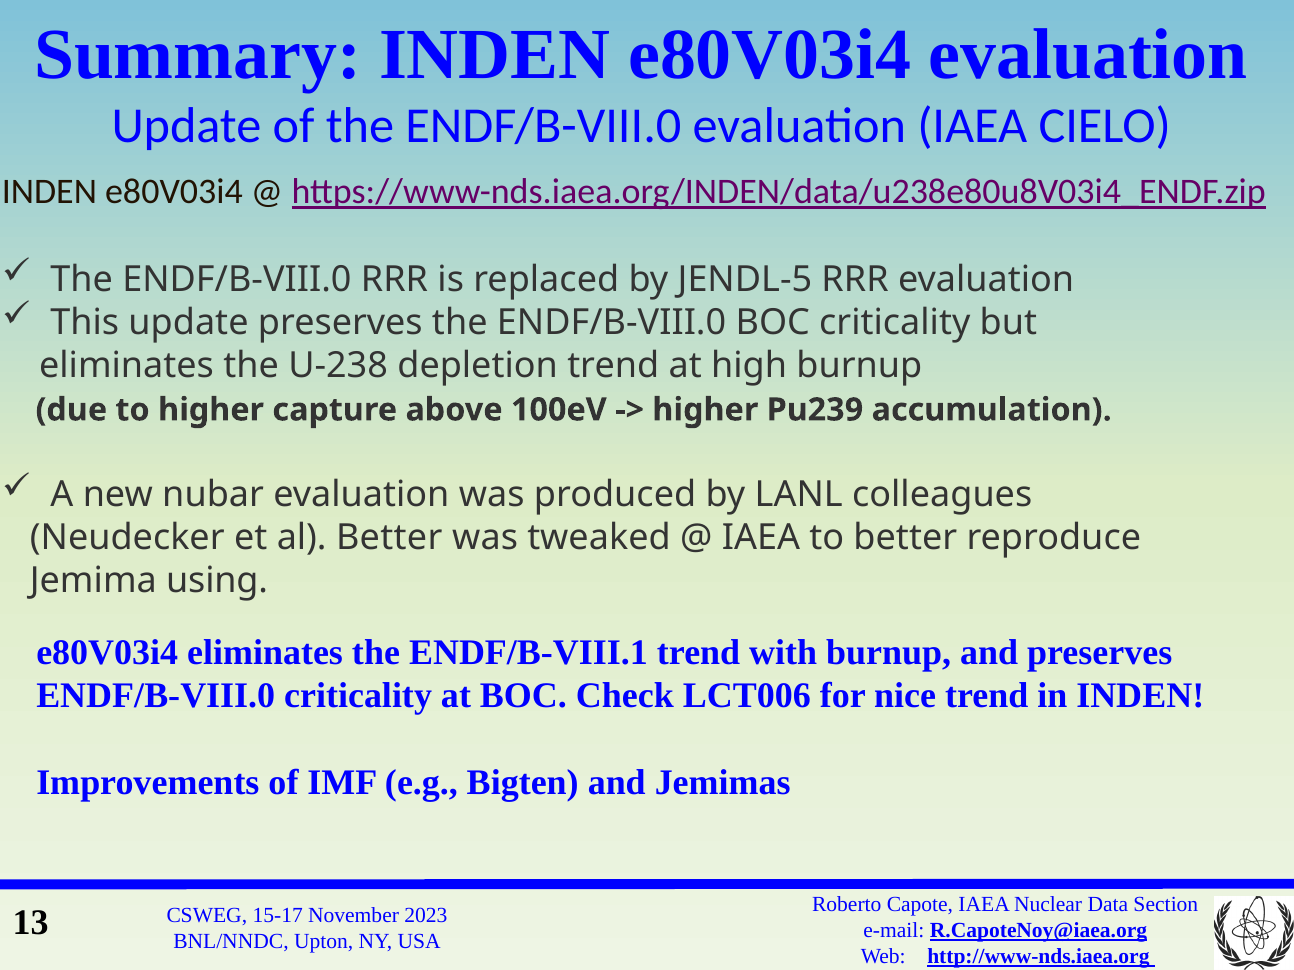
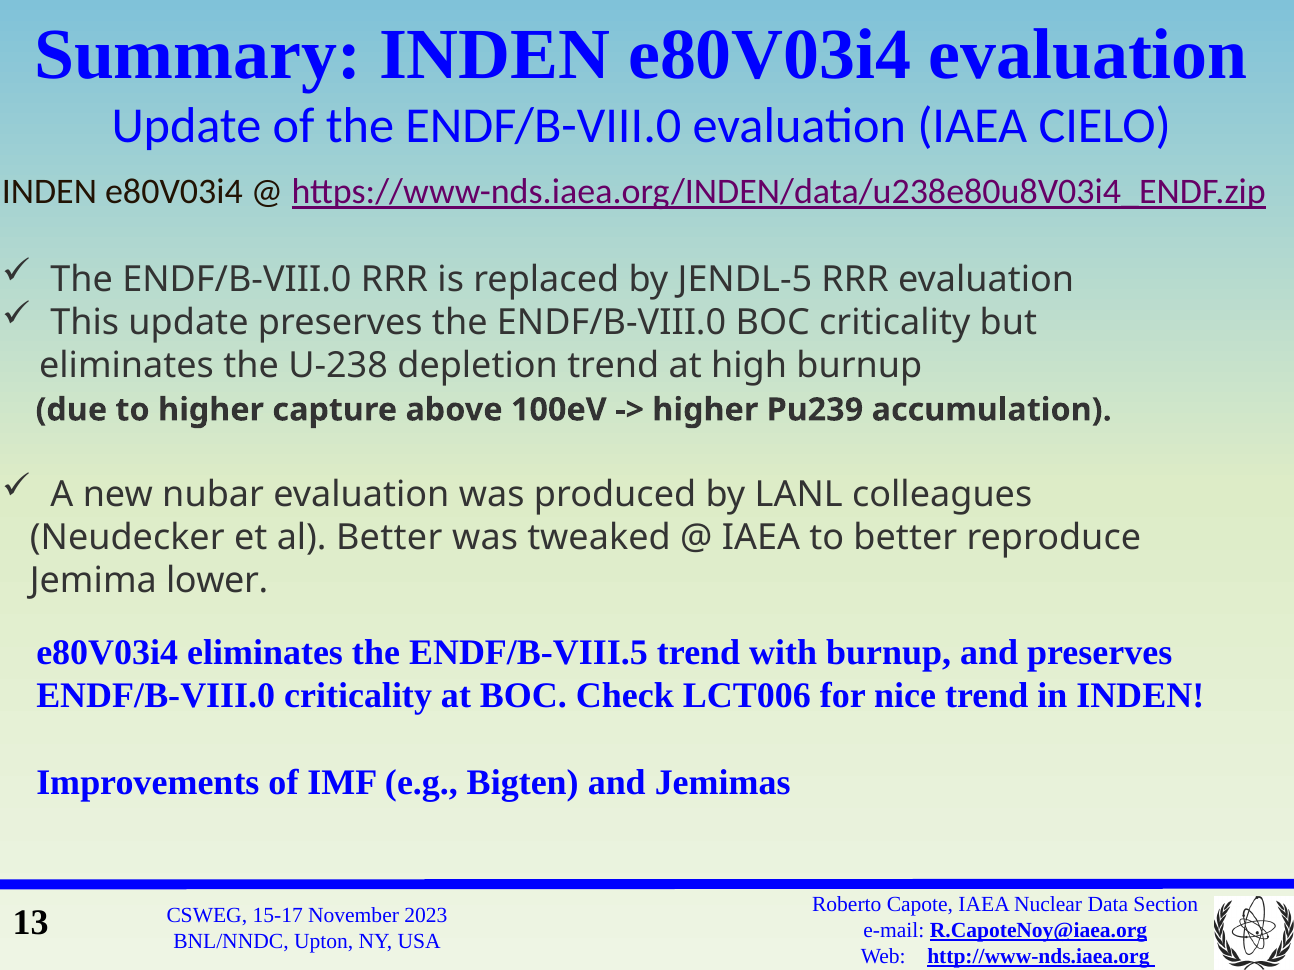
using: using -> lower
ENDF/B-VIII.1: ENDF/B-VIII.1 -> ENDF/B-VIII.5
